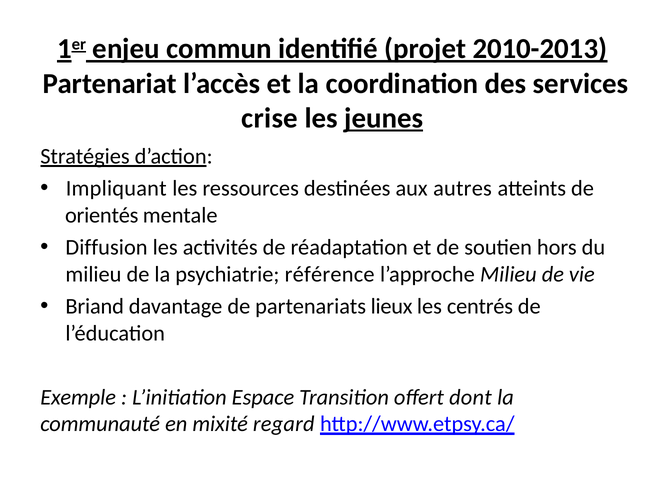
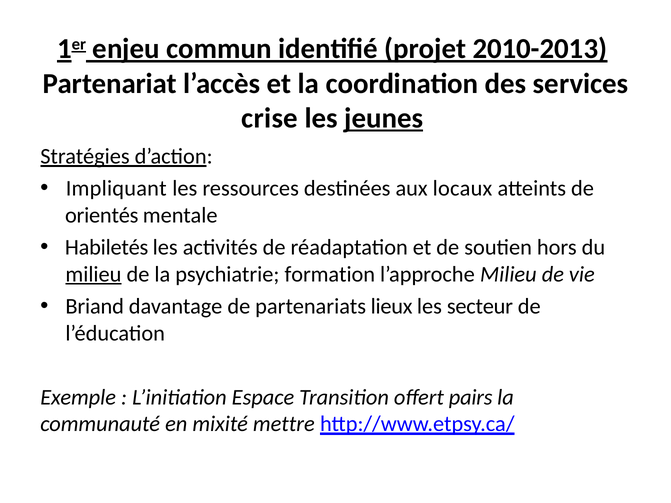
autres: autres -> locaux
Diffusion: Diffusion -> Habiletés
milieu at (93, 274) underline: none -> present
référence: référence -> formation
centrés: centrés -> secteur
dont: dont -> pairs
regard: regard -> mettre
